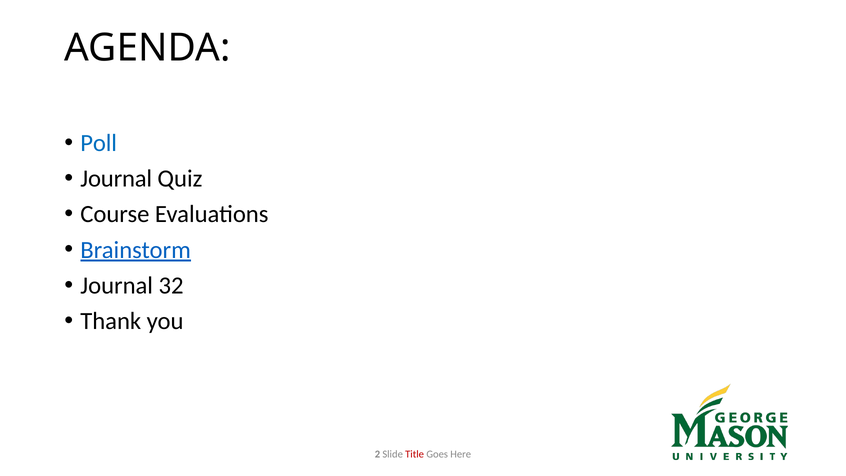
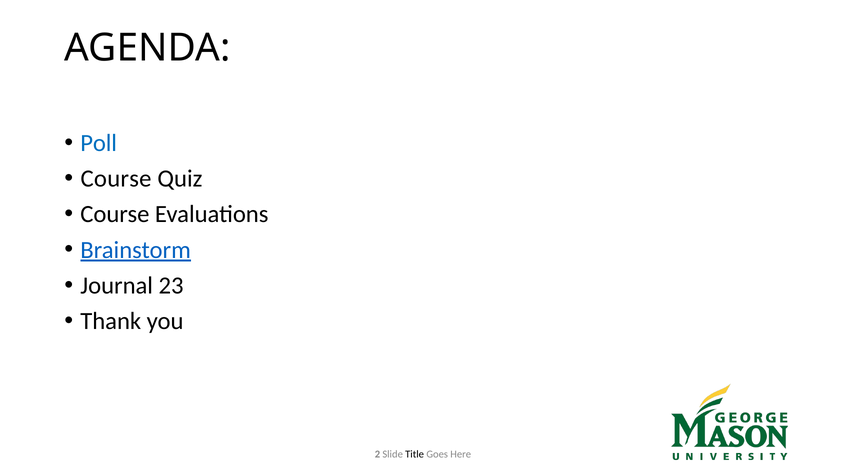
Journal at (116, 179): Journal -> Course
32: 32 -> 23
Title colour: red -> black
